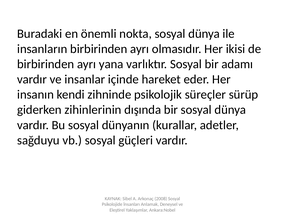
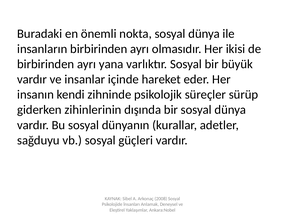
adamı: adamı -> büyük
